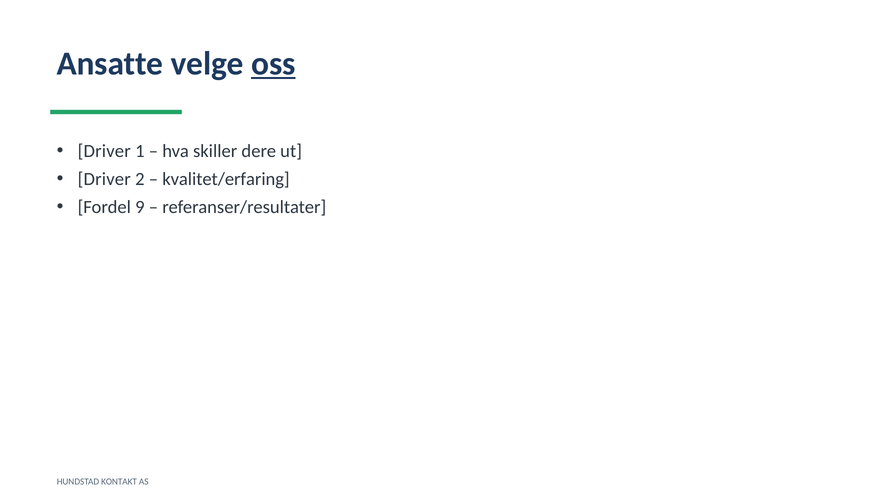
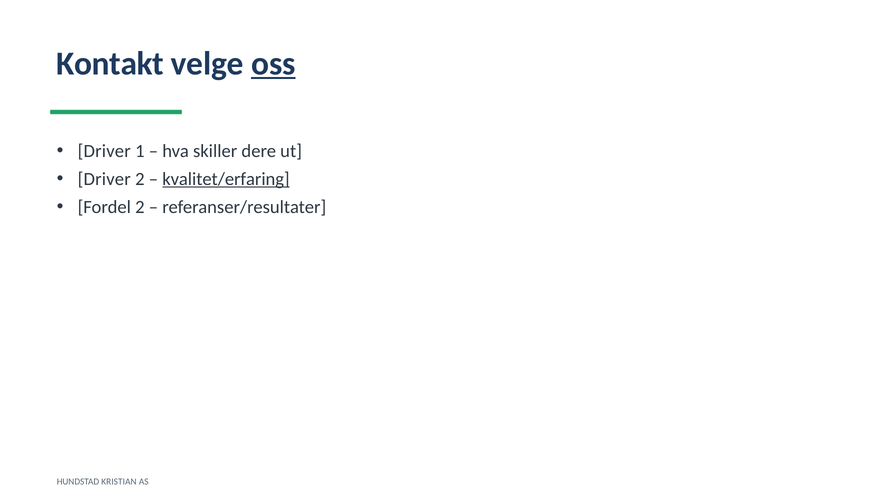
Ansatte: Ansatte -> Kontakt
kvalitet/erfaring underline: none -> present
Fordel 9: 9 -> 2
KONTAKT: KONTAKT -> KRISTIAN
